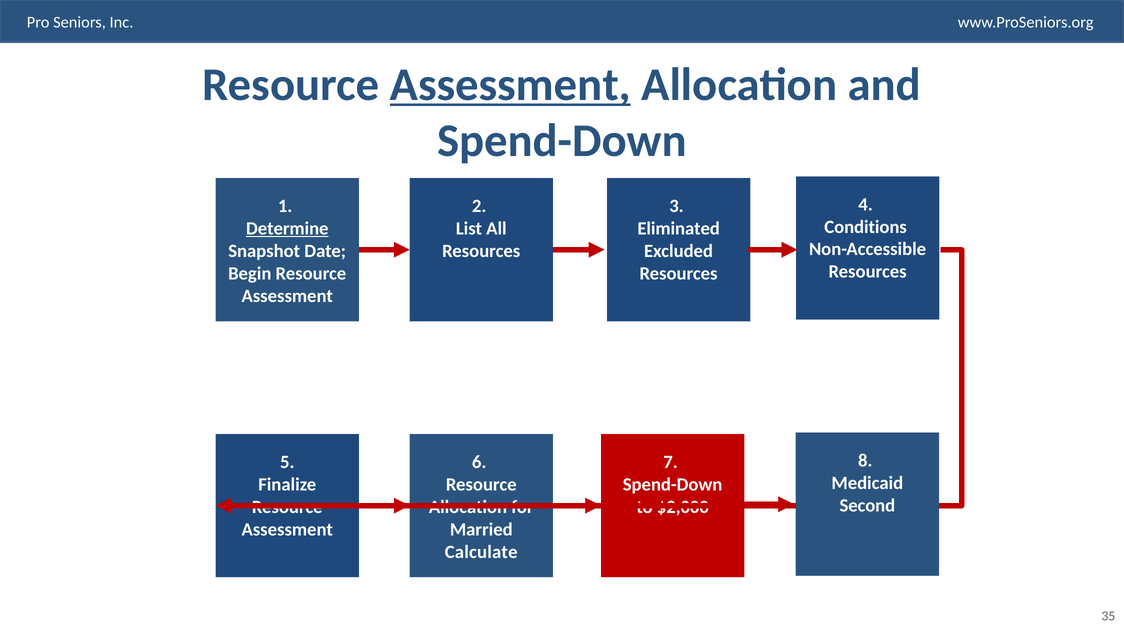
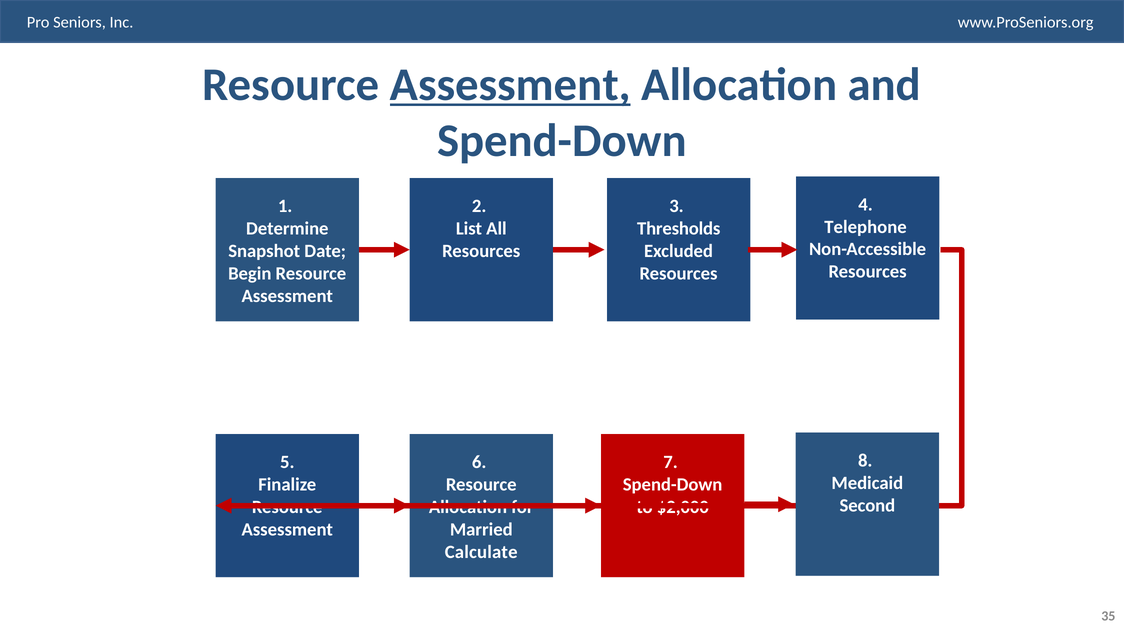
Conditions: Conditions -> Telephone
Determine underline: present -> none
Eliminated: Eliminated -> Thresholds
